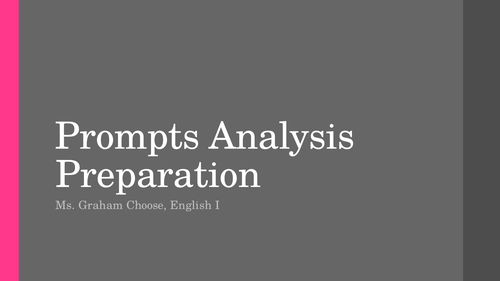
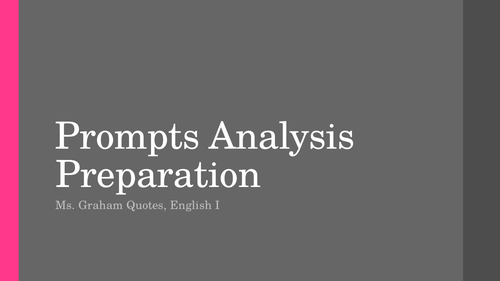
Choose: Choose -> Quotes
